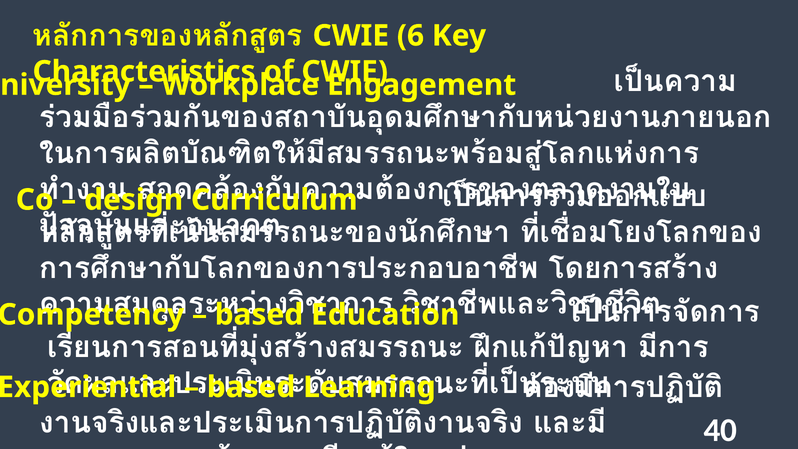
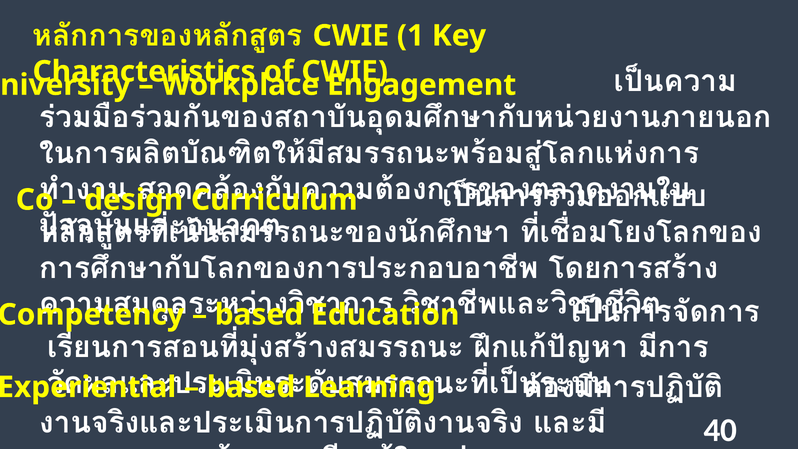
6 at (410, 36): 6 -> 1
